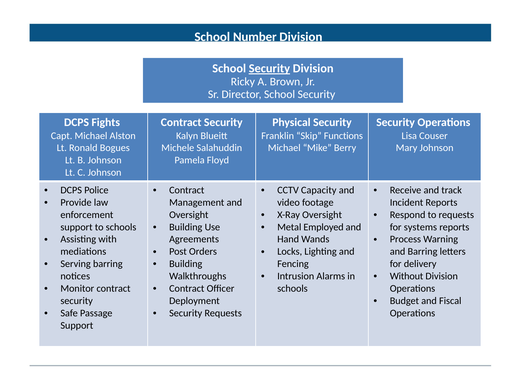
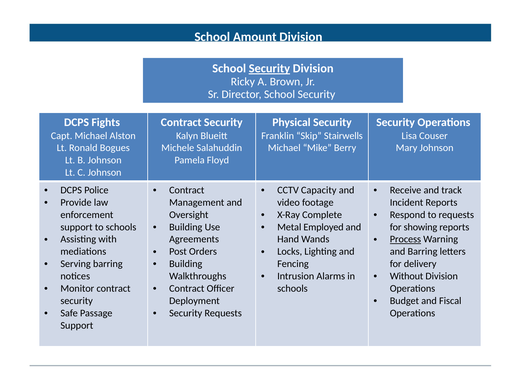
Number: Number -> Amount
Functions: Functions -> Stairwells
X-Ray Oversight: Oversight -> Complete
systems: systems -> showing
Process underline: none -> present
